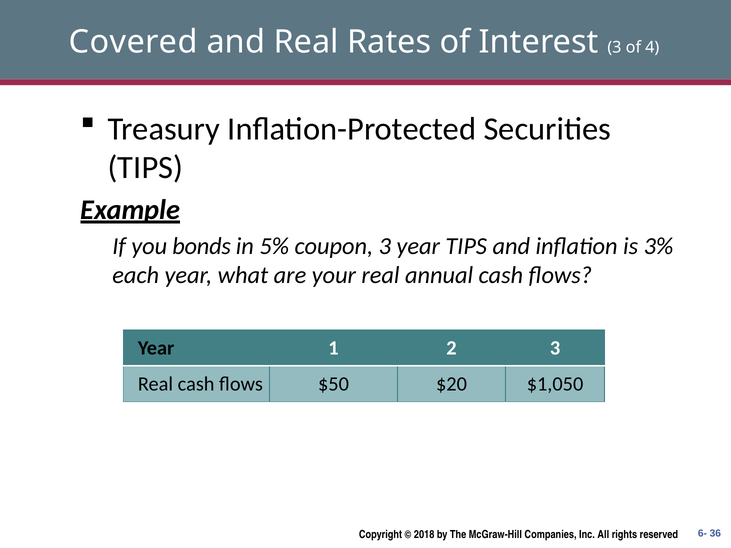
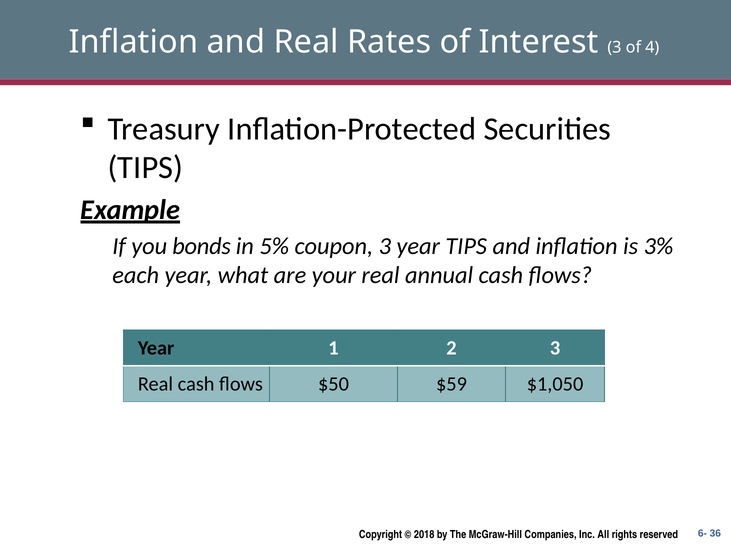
Covered at (133, 42): Covered -> Inflation
$20: $20 -> $59
